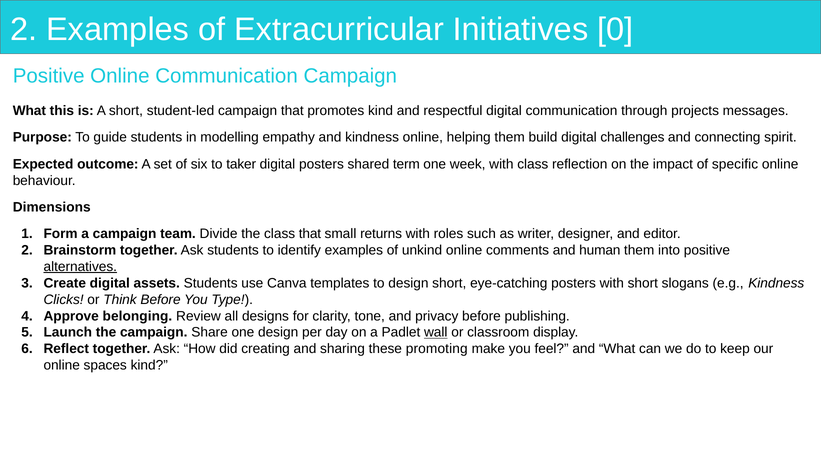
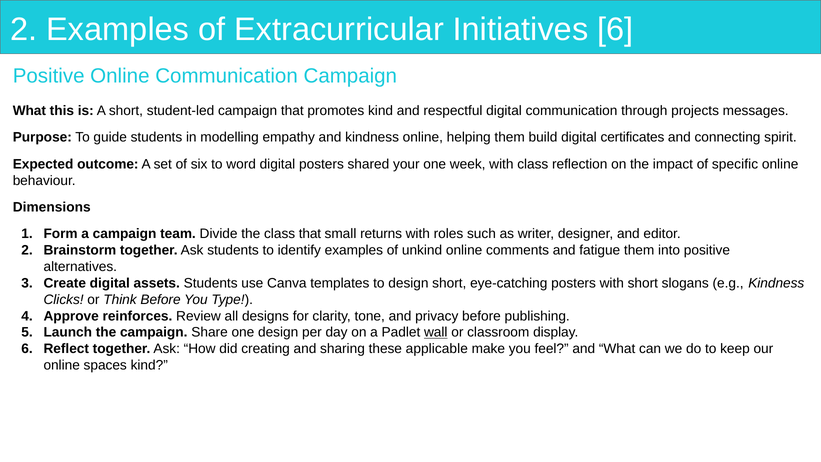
Initiatives 0: 0 -> 6
challenges: challenges -> certificates
taker: taker -> word
term: term -> your
human: human -> fatigue
alternatives underline: present -> none
belonging: belonging -> reinforces
promoting: promoting -> applicable
